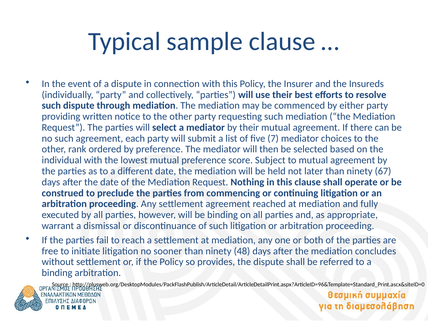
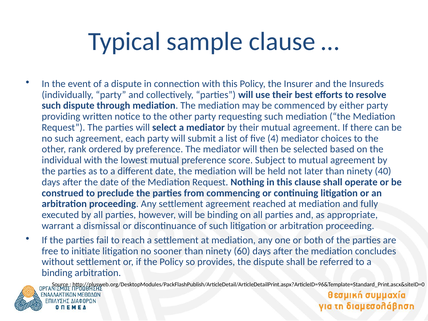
7: 7 -> 4
67: 67 -> 40
48: 48 -> 60
